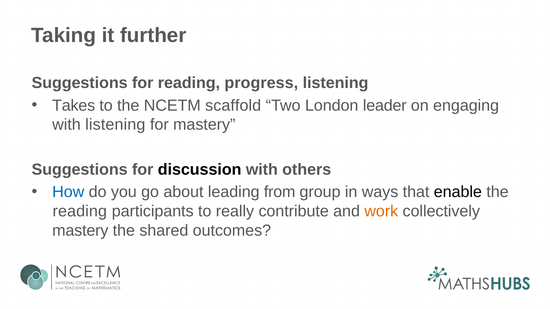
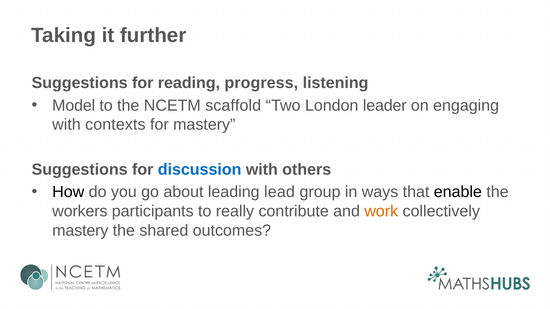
Takes: Takes -> Model
with listening: listening -> contexts
discussion colour: black -> blue
How colour: blue -> black
from: from -> lead
reading at (80, 211): reading -> workers
